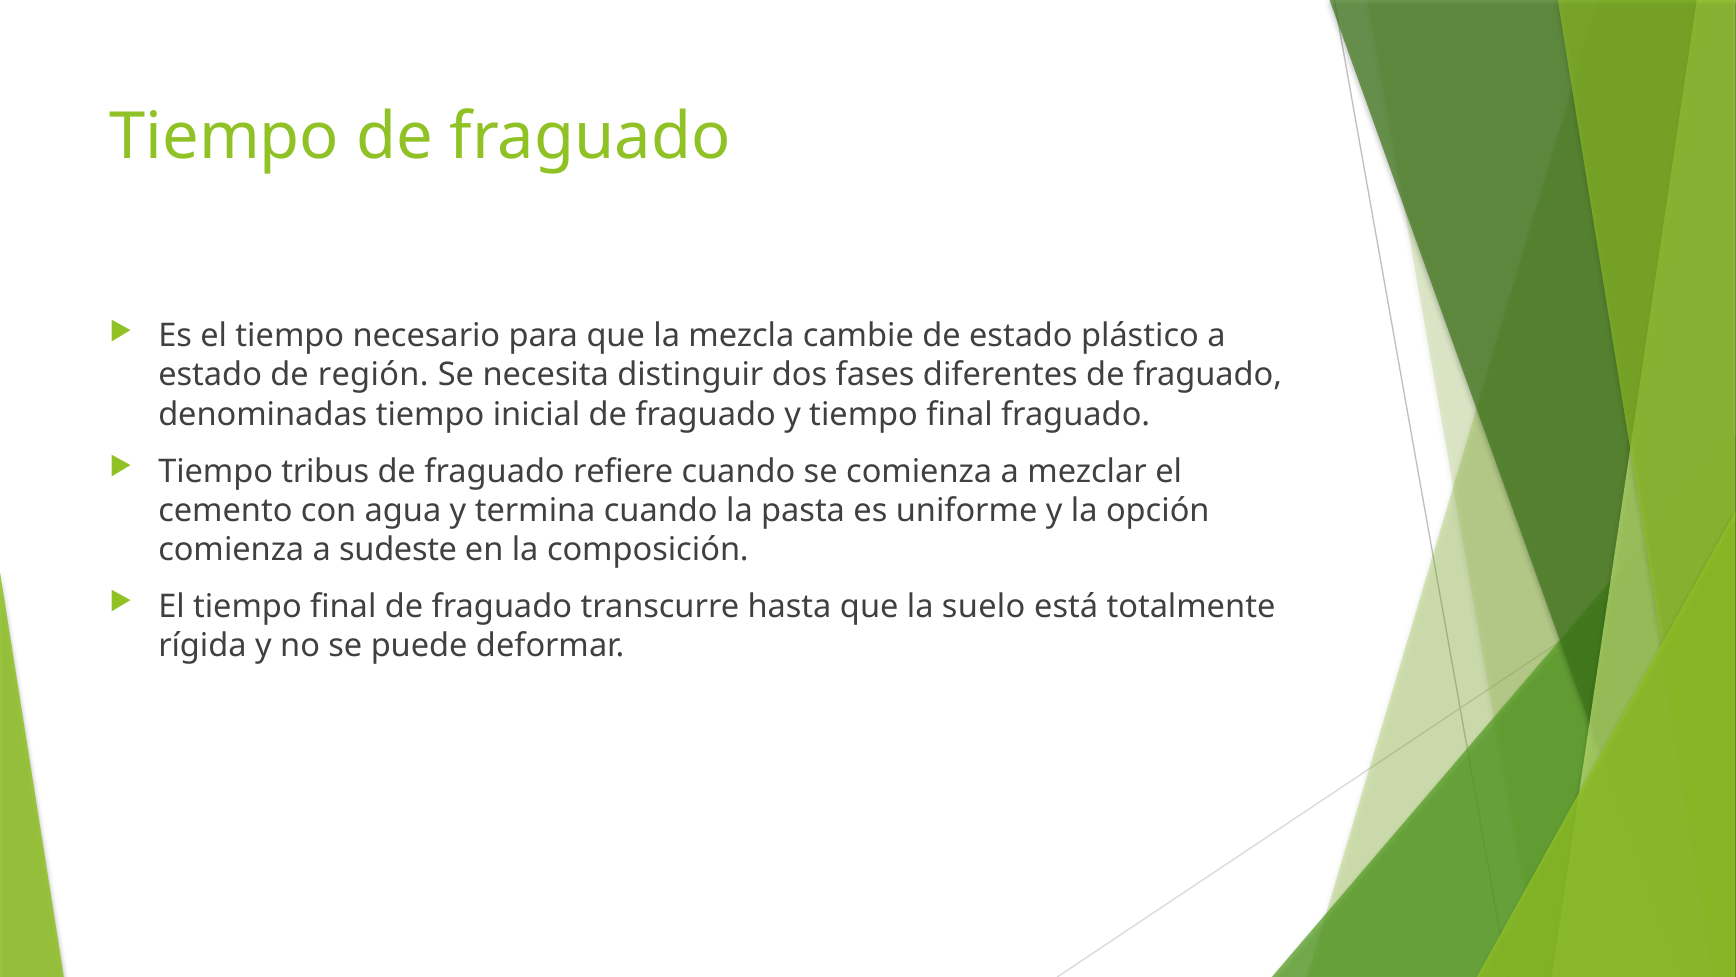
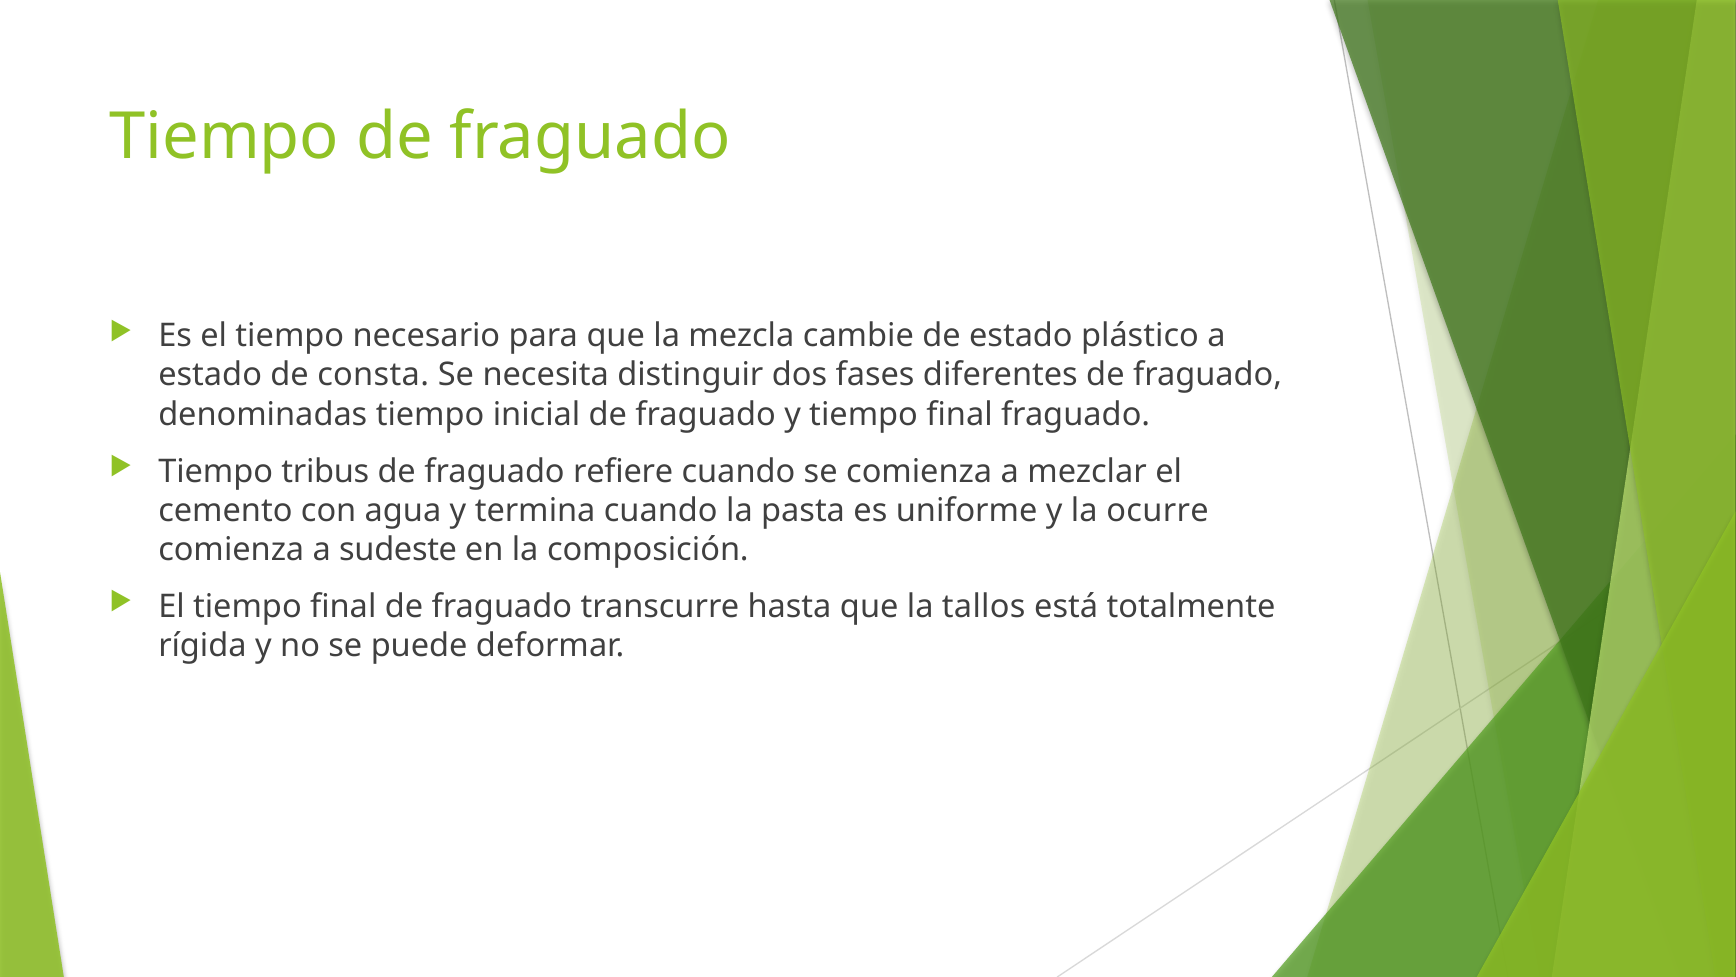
región: región -> consta
opción: opción -> ocurre
suelo: suelo -> tallos
